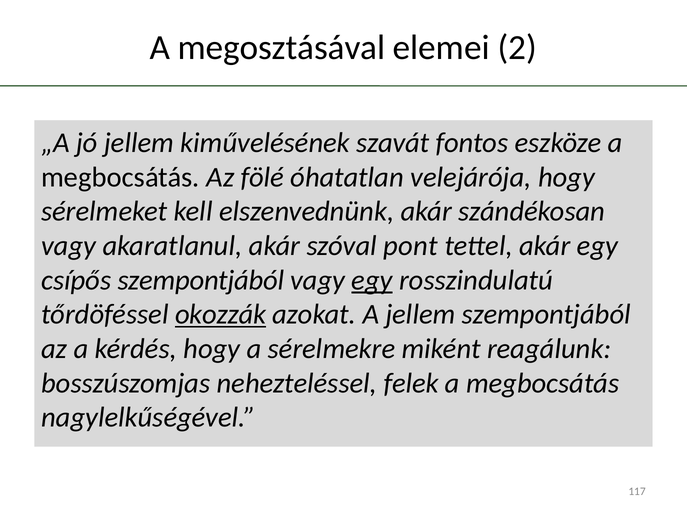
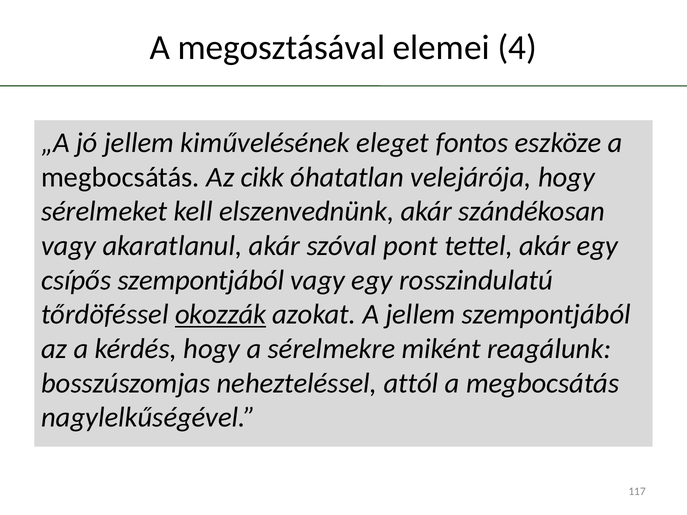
2: 2 -> 4
szavát: szavát -> eleget
fölé: fölé -> cikk
egy at (372, 280) underline: present -> none
felek: felek -> attól
